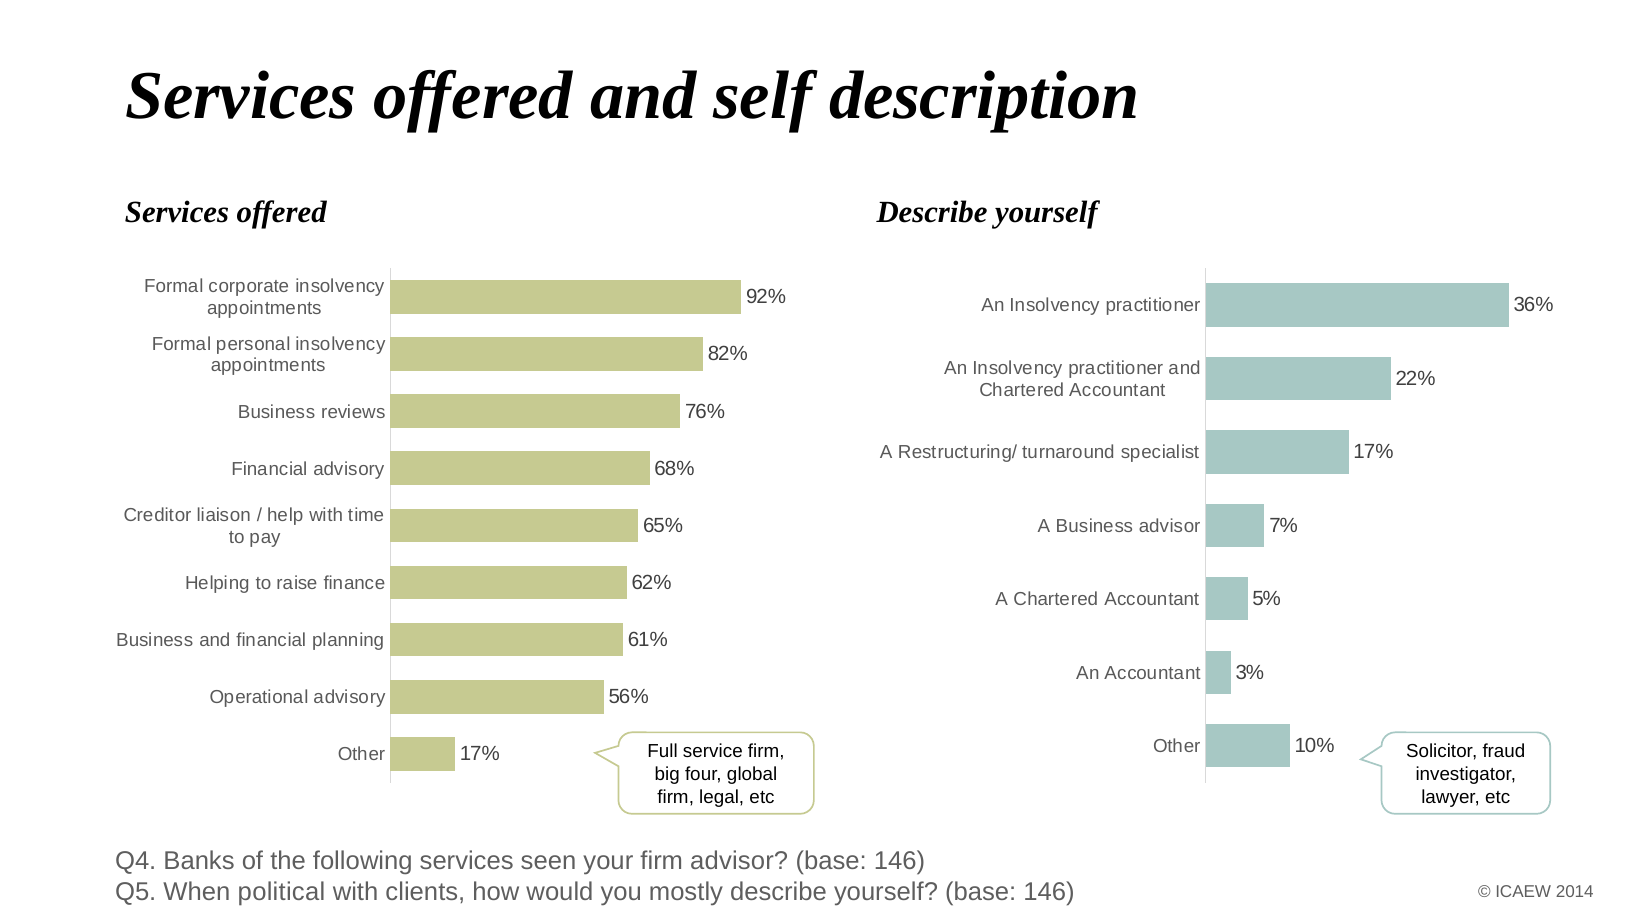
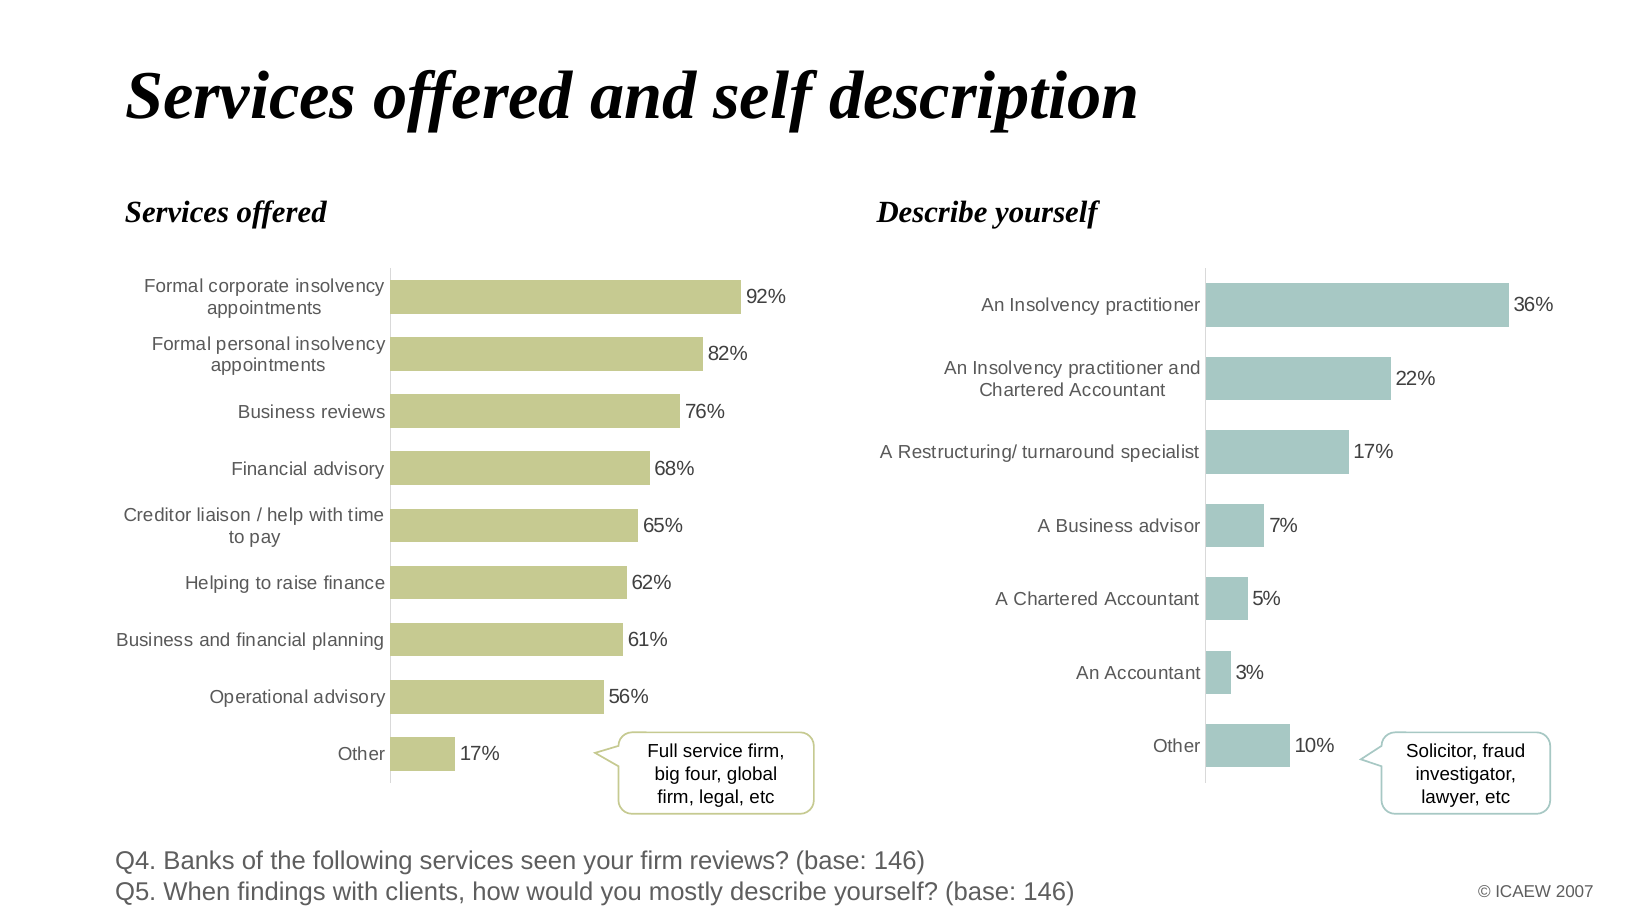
firm advisor: advisor -> reviews
political: political -> findings
2014: 2014 -> 2007
